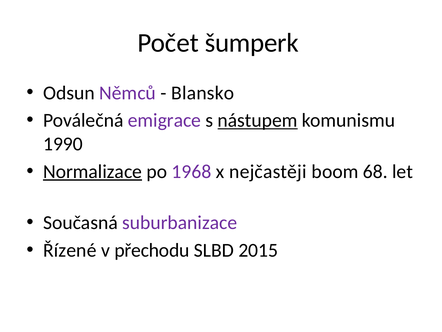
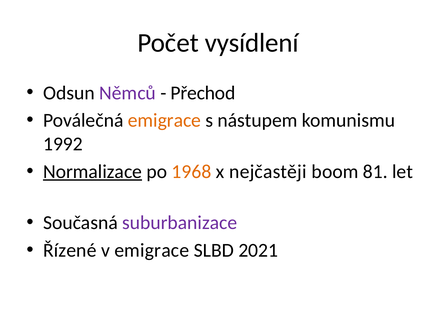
šumperk: šumperk -> vysídlení
Blansko: Blansko -> Přechod
emigrace at (164, 120) colour: purple -> orange
nástupem underline: present -> none
1990: 1990 -> 1992
1968 colour: purple -> orange
68: 68 -> 81
v přechodu: přechodu -> emigrace
2015: 2015 -> 2021
